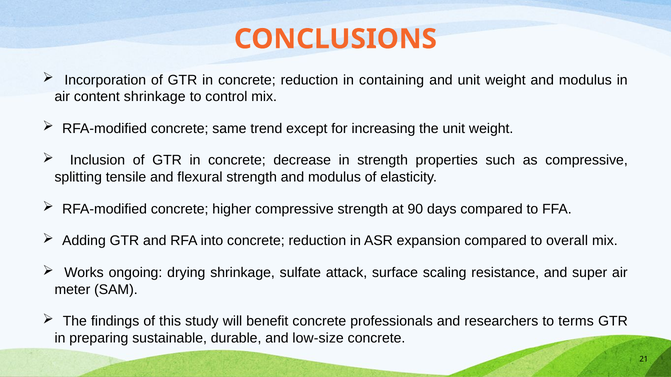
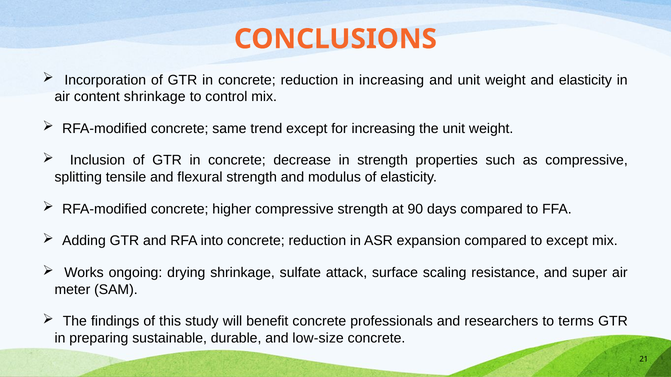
in containing: containing -> increasing
weight and modulus: modulus -> elasticity
to overall: overall -> except
